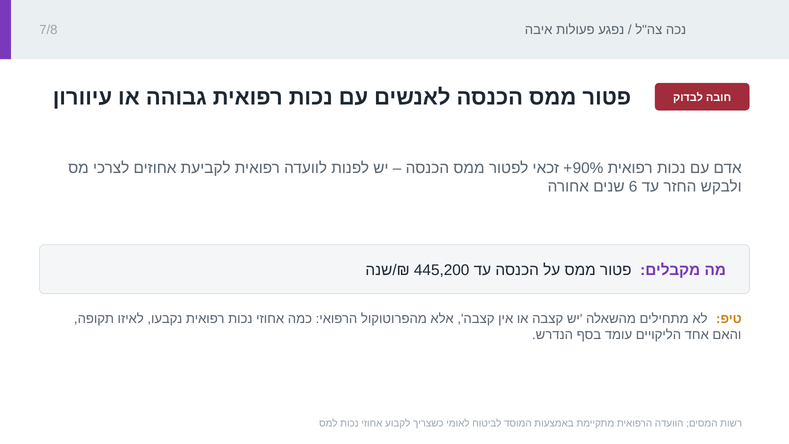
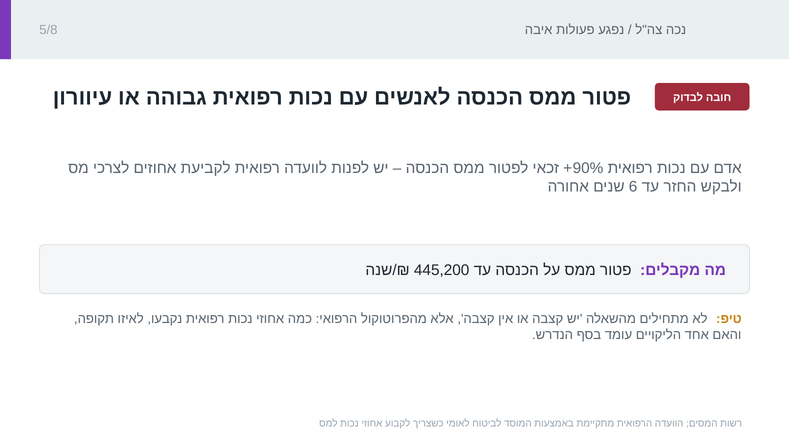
7/8: 7/8 -> 5/8
